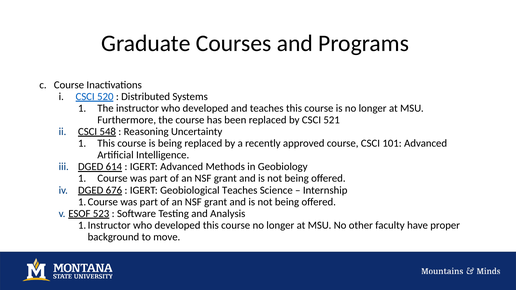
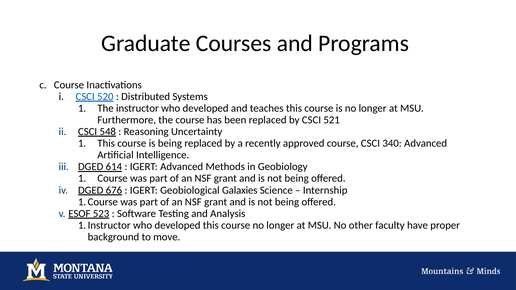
101: 101 -> 340
Geobiological Teaches: Teaches -> Galaxies
